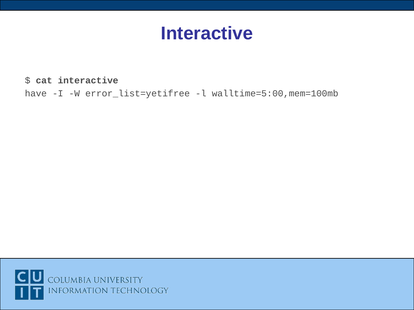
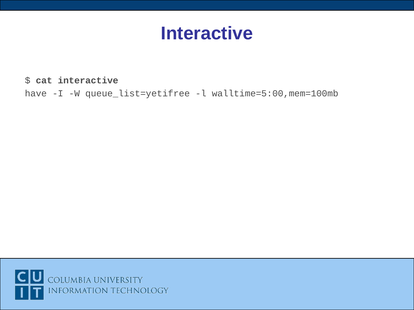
error_list=yetifree: error_list=yetifree -> queue_list=yetifree
